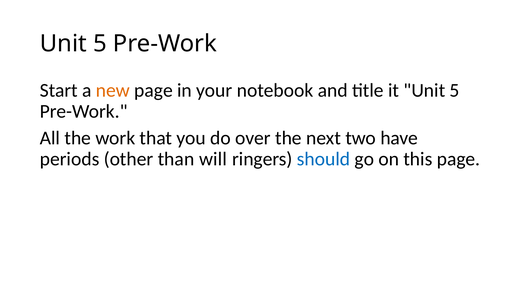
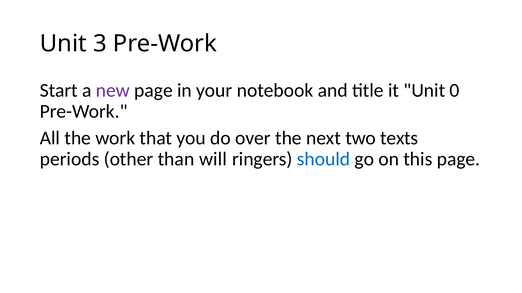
5 at (100, 44): 5 -> 3
new colour: orange -> purple
it Unit 5: 5 -> 0
have: have -> texts
